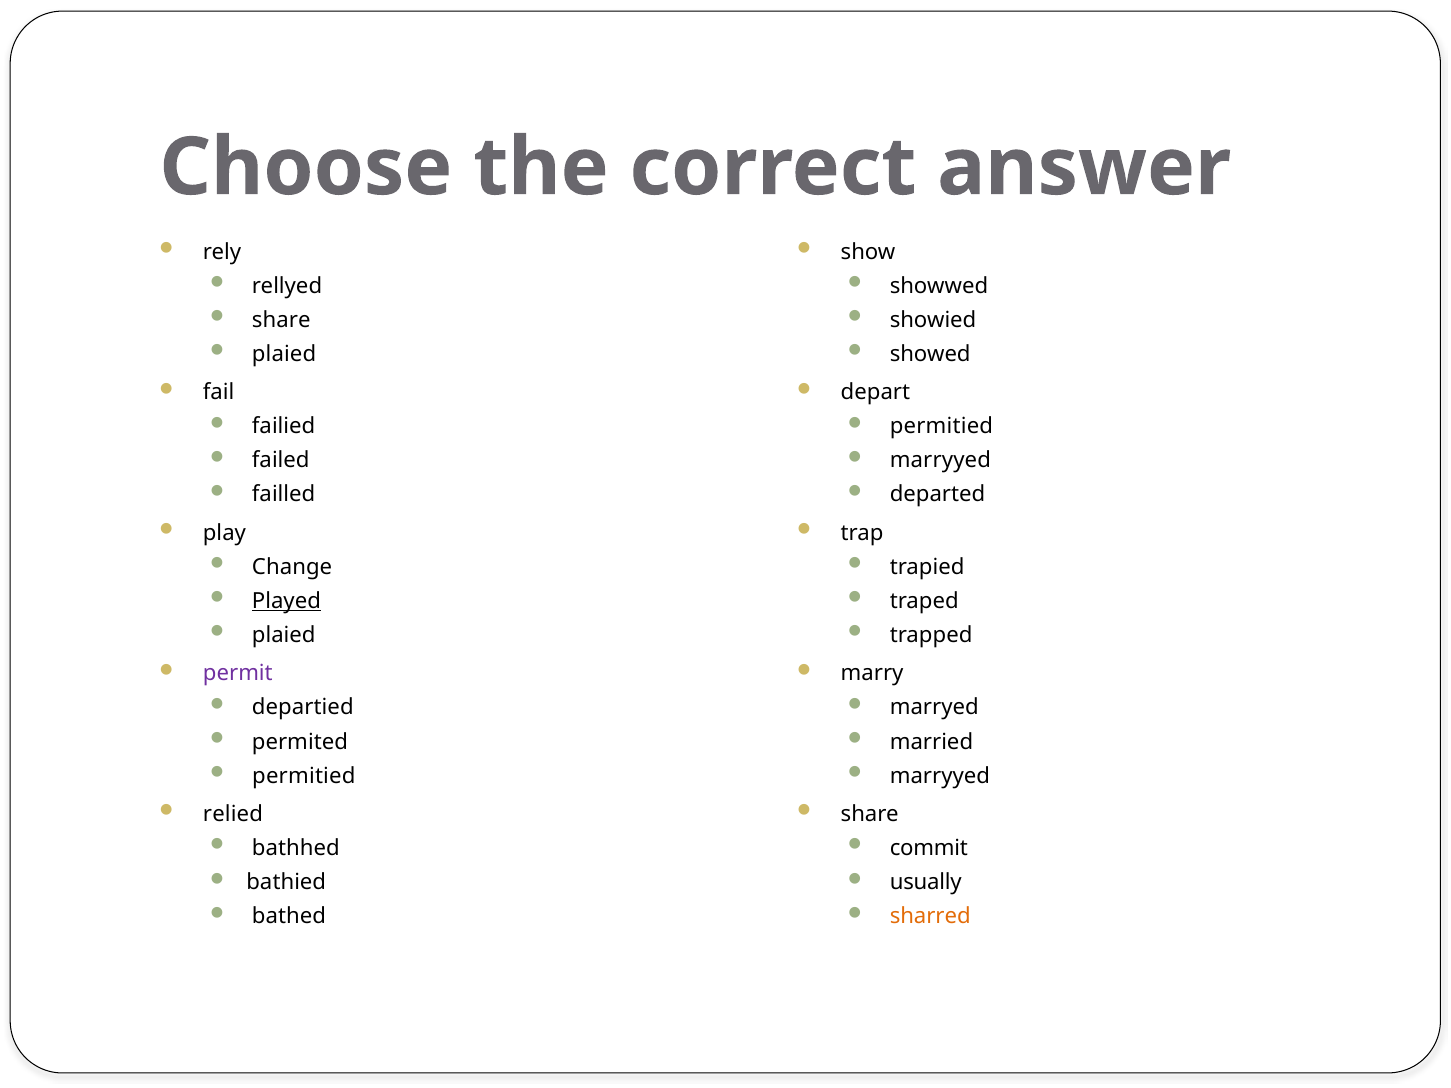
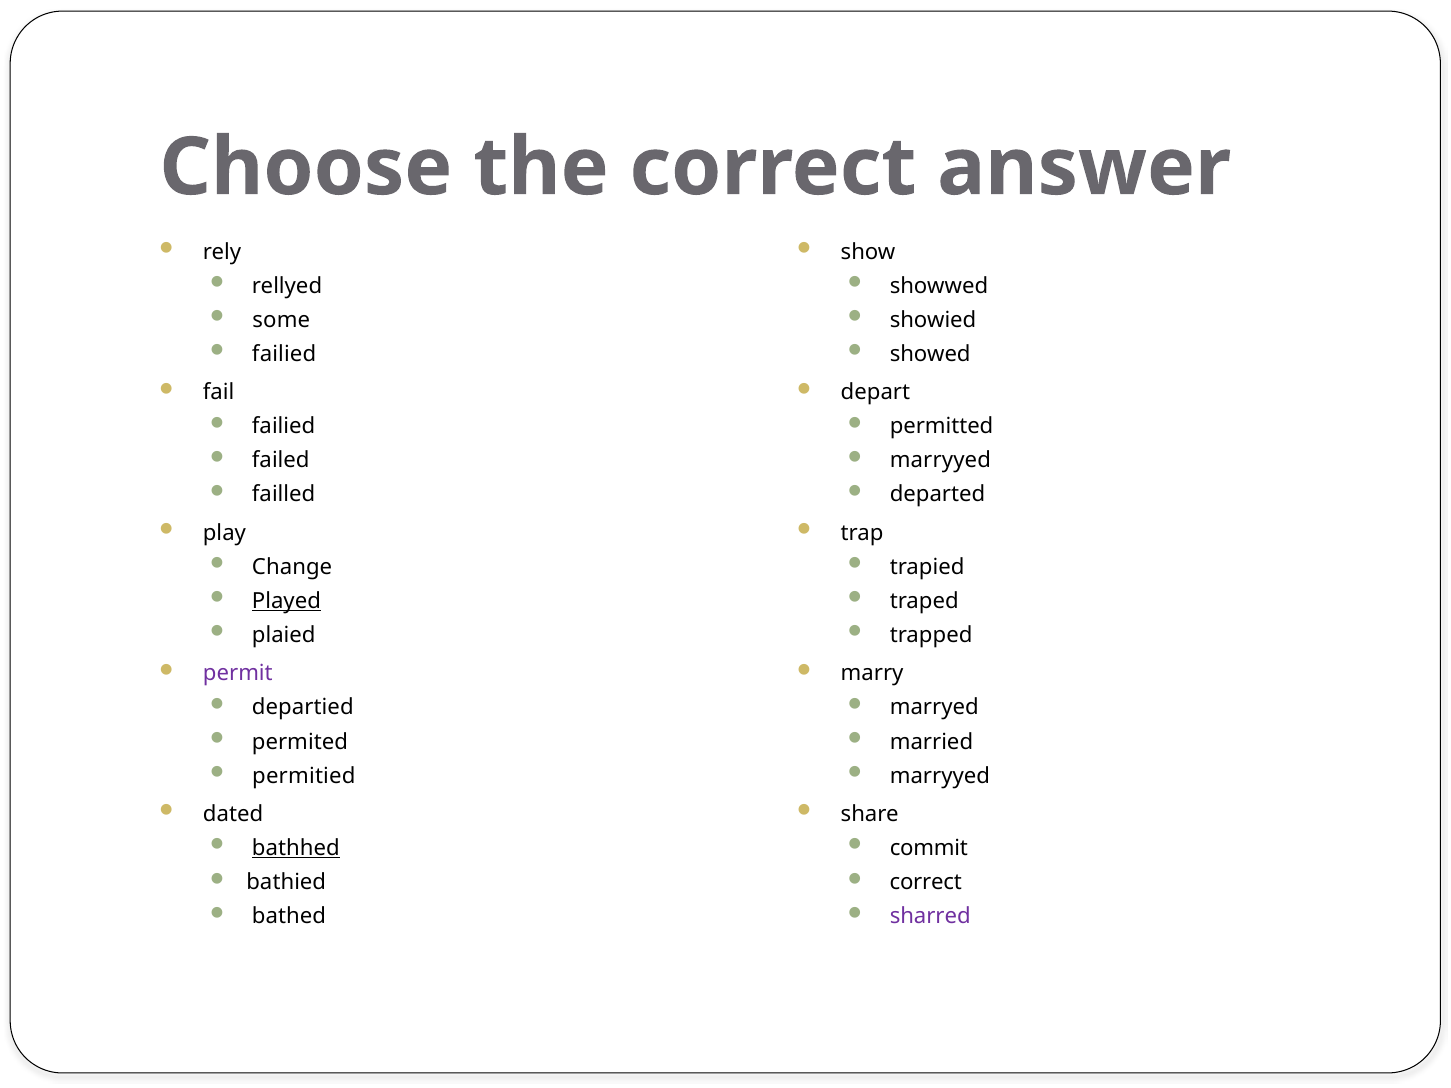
share at (281, 320): share -> some
plaied at (284, 354): plaied -> failied
permitied at (941, 427): permitied -> permitted
relied: relied -> dated
bathhed underline: none -> present
usually at (926, 883): usually -> correct
sharred colour: orange -> purple
